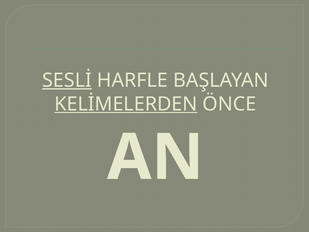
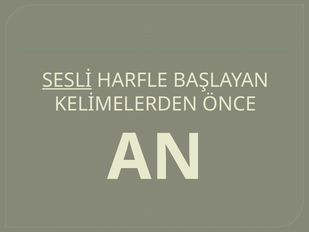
KELİMELERDEN underline: present -> none
